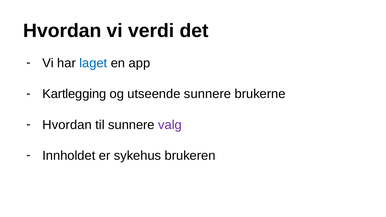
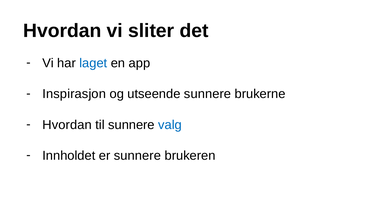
verdi: verdi -> sliter
Kartlegging: Kartlegging -> Inspirasjon
valg colour: purple -> blue
er sykehus: sykehus -> sunnere
